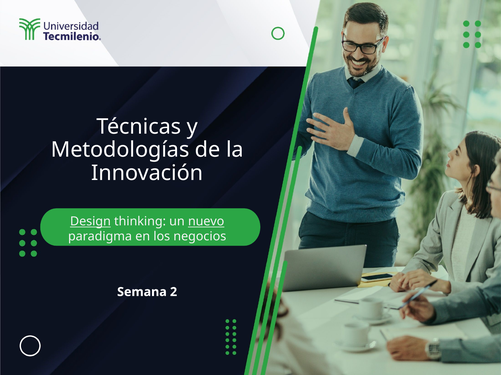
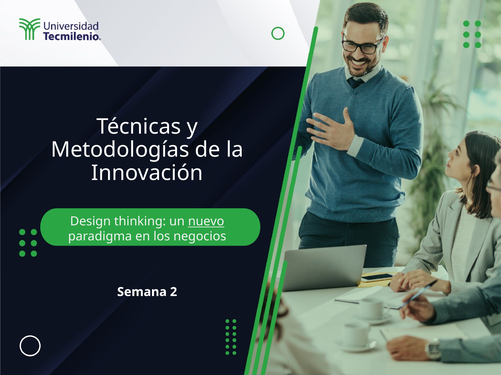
Design underline: present -> none
